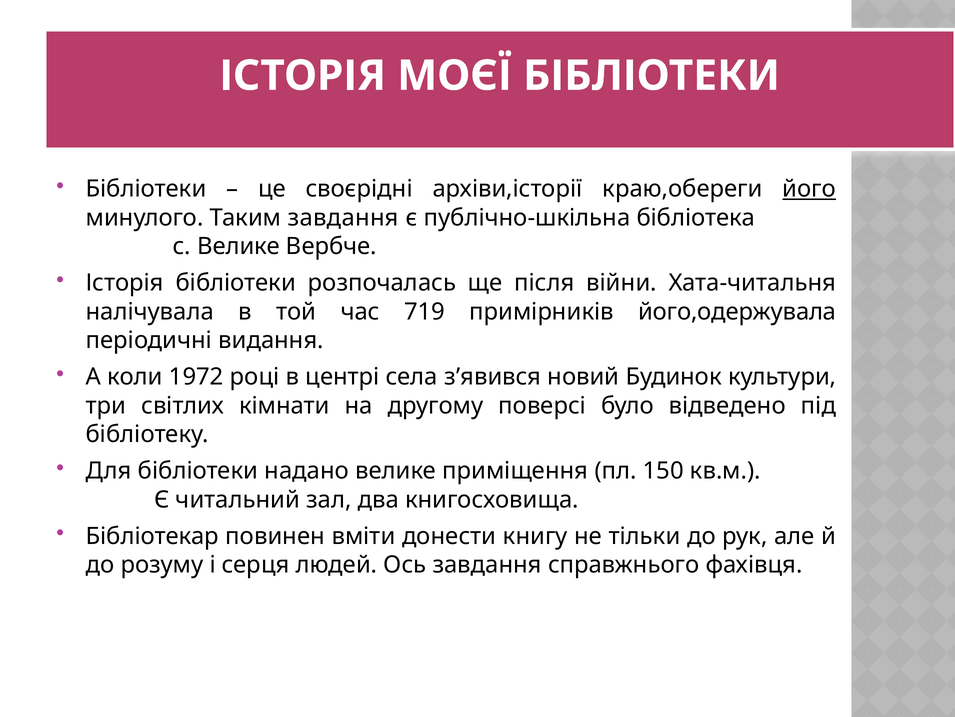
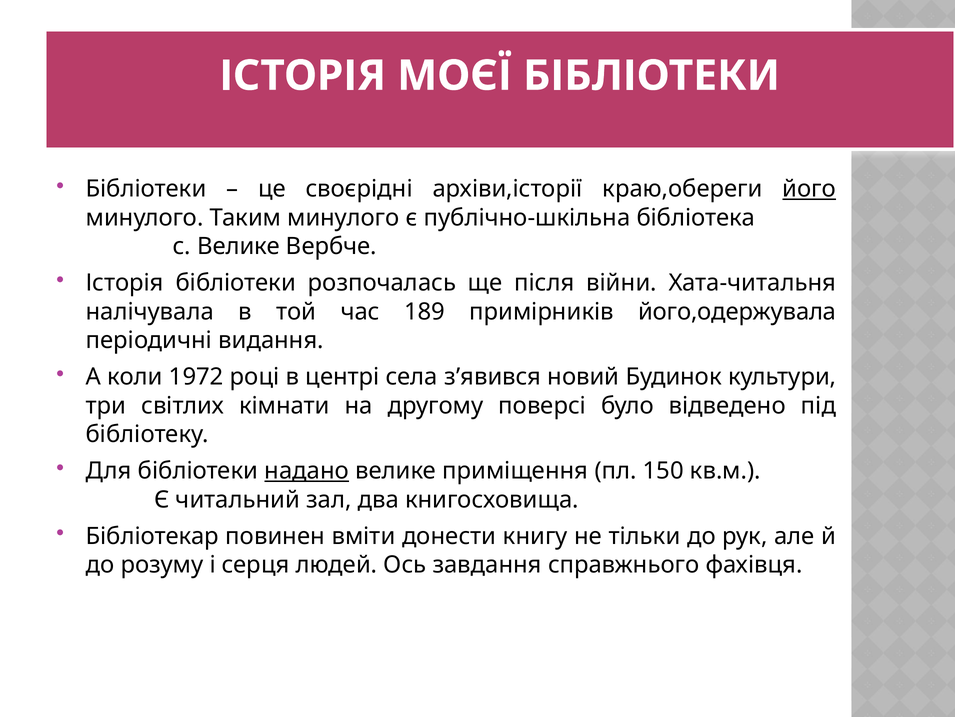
Таким завдання: завдання -> минулого
719: 719 -> 189
надано underline: none -> present
